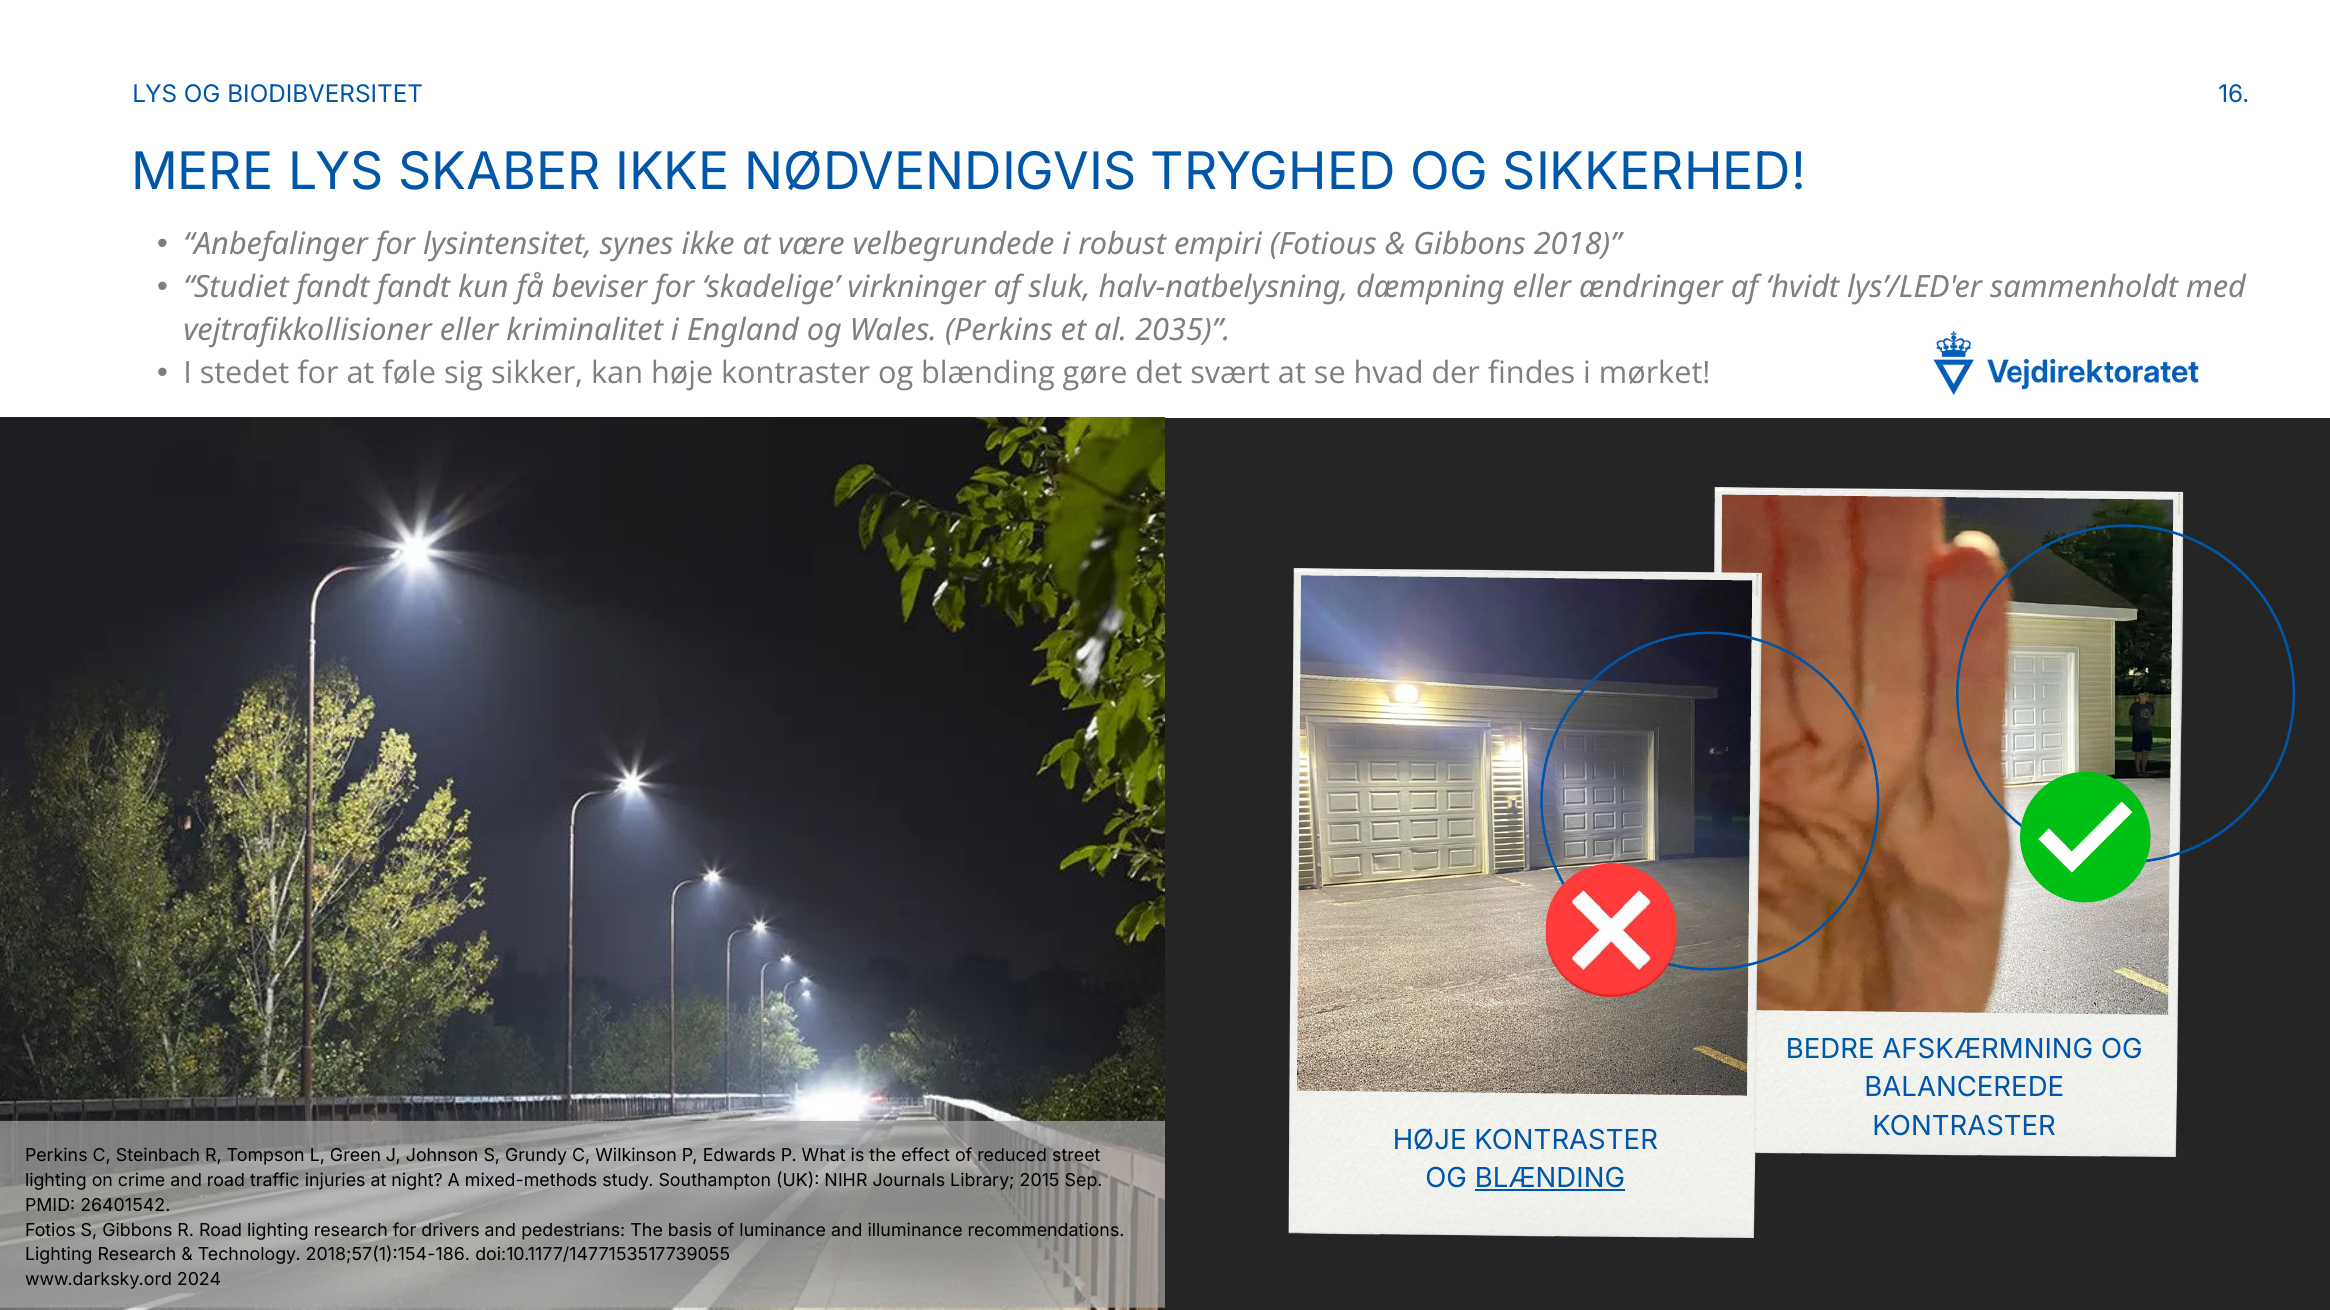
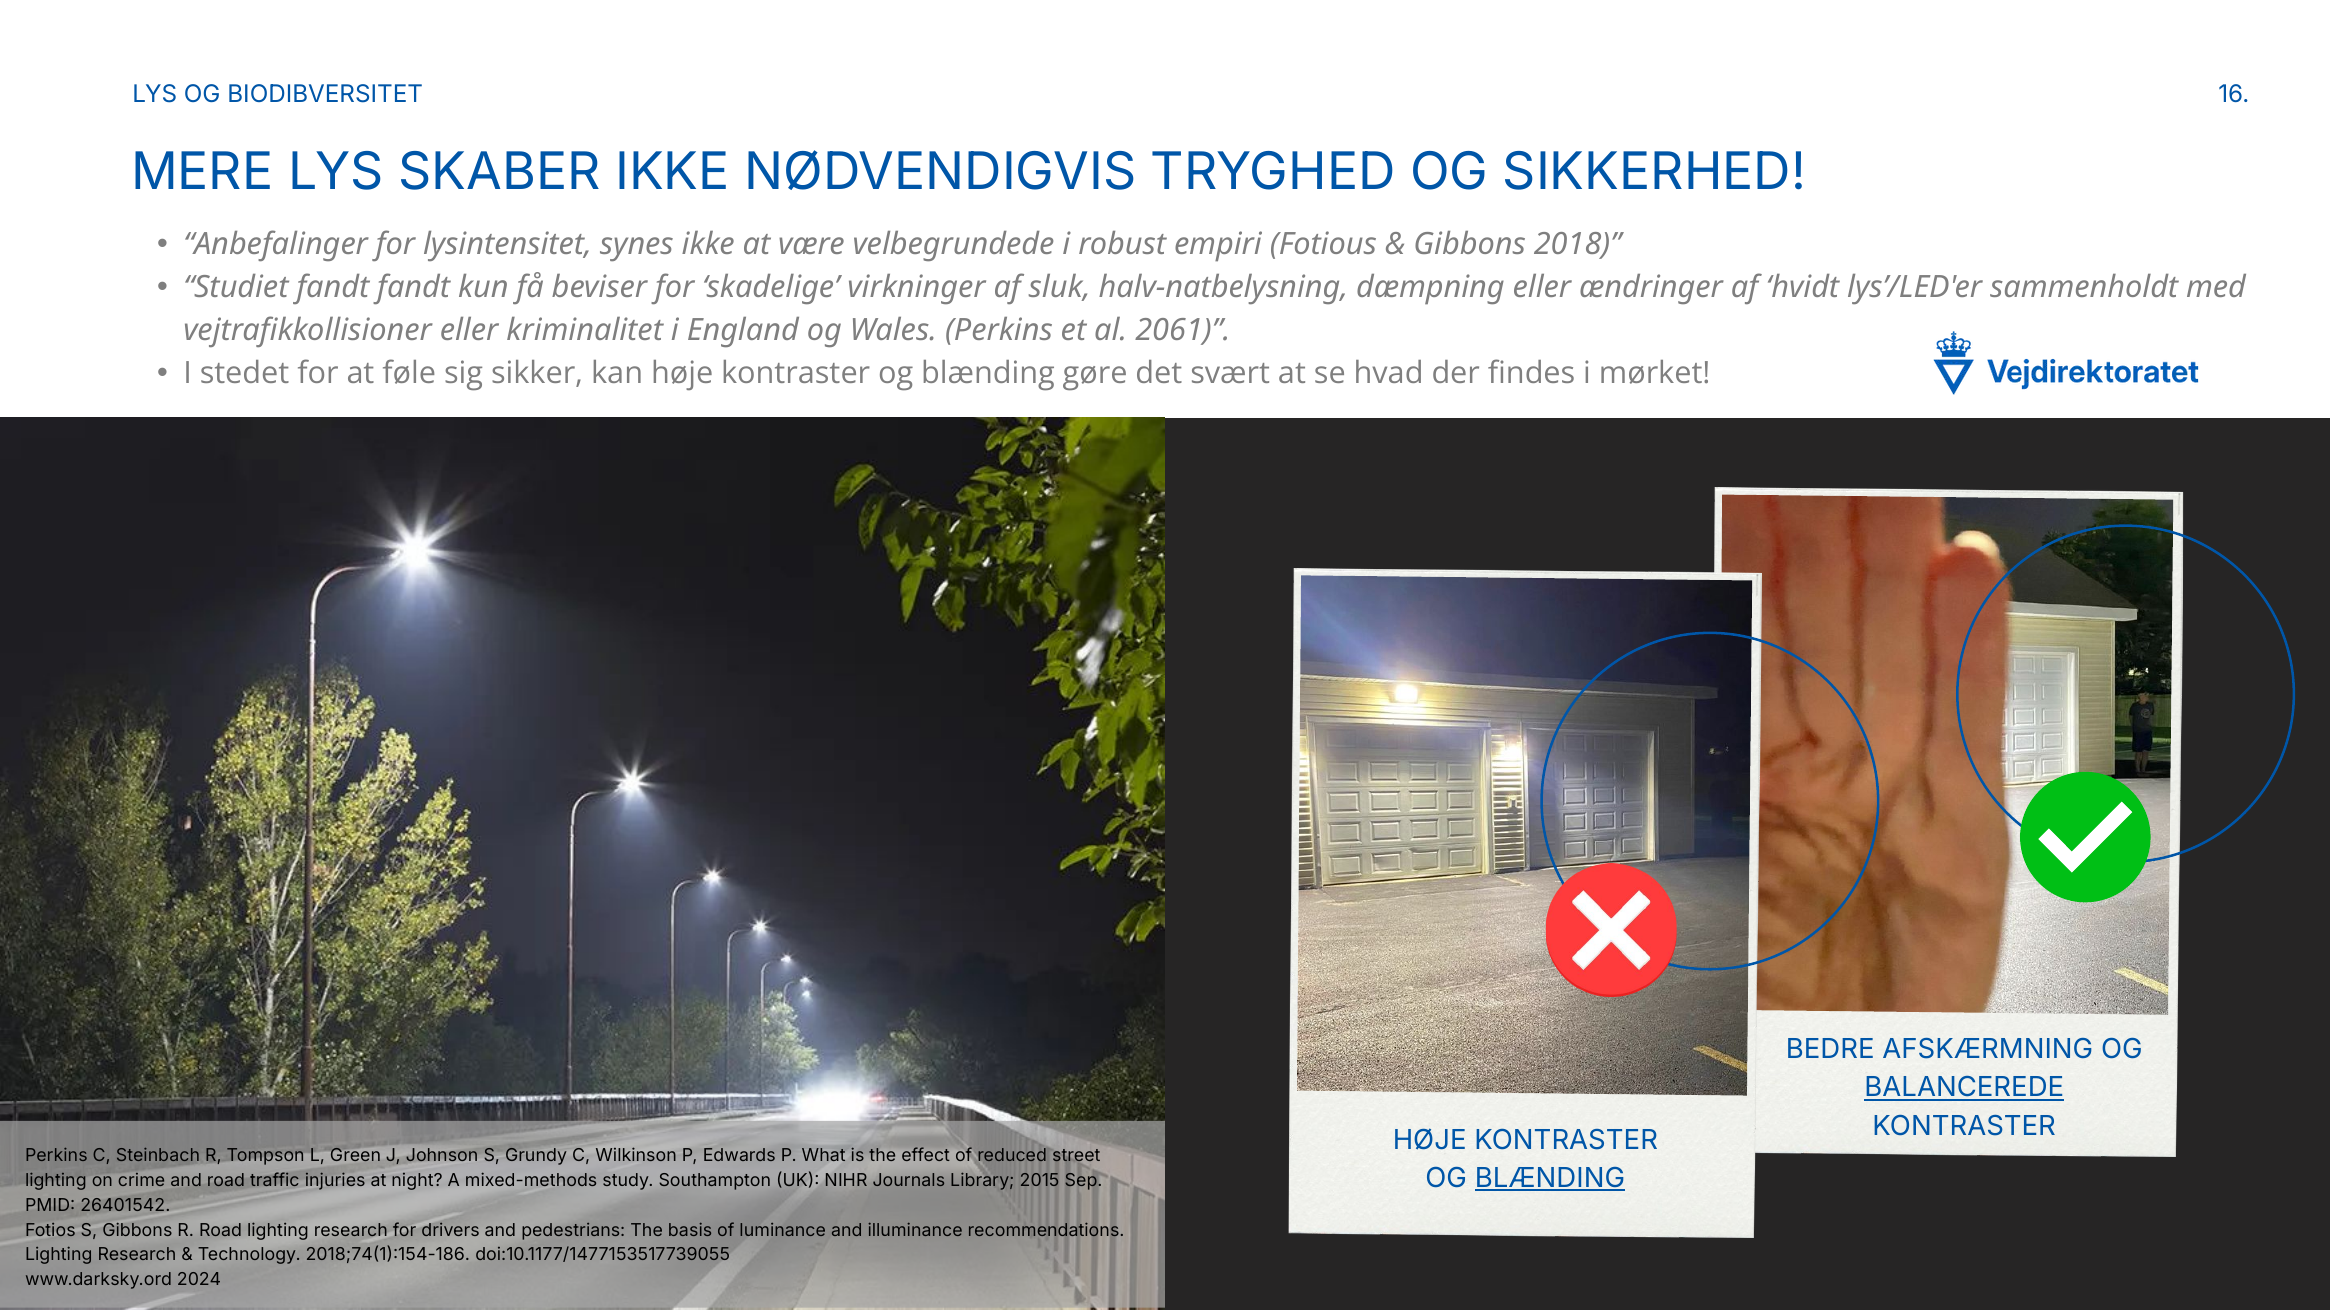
2035: 2035 -> 2061
BALANCEREDE underline: none -> present
2018;57(1):154-186: 2018;57(1):154-186 -> 2018;74(1):154-186
